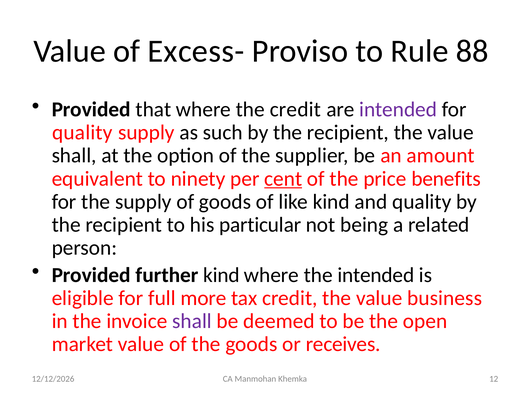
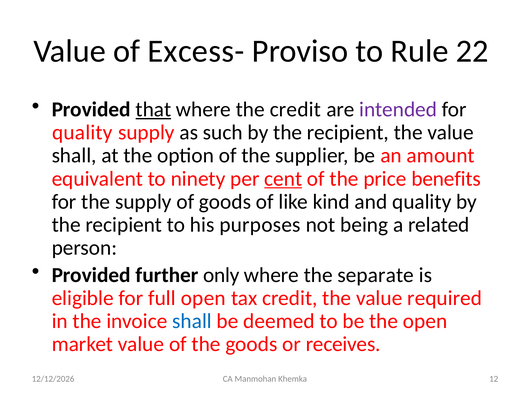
88: 88 -> 22
that underline: none -> present
particular: particular -> purposes
further kind: kind -> only
the intended: intended -> separate
full more: more -> open
business: business -> required
shall at (192, 321) colour: purple -> blue
